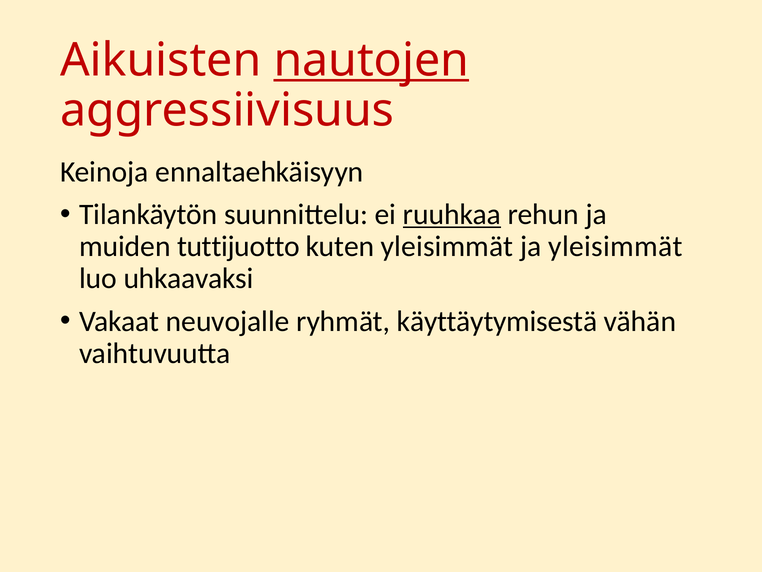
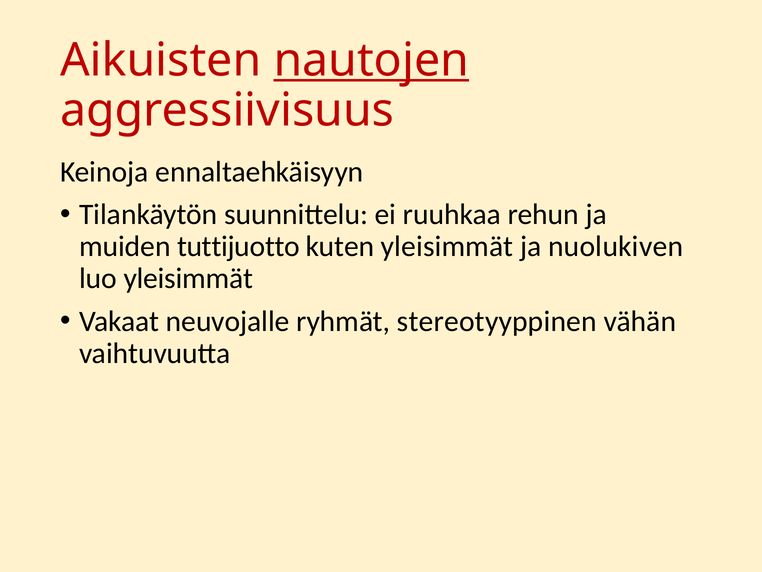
ruuhkaa underline: present -> none
ja yleisimmät: yleisimmät -> nuolukiven
luo uhkaavaksi: uhkaavaksi -> yleisimmät
käyttäytymisestä: käyttäytymisestä -> stereotyyppinen
